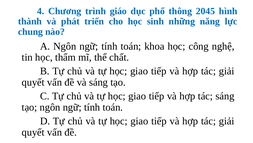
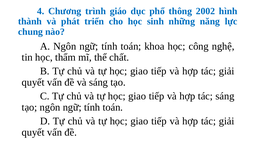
2045: 2045 -> 2002
